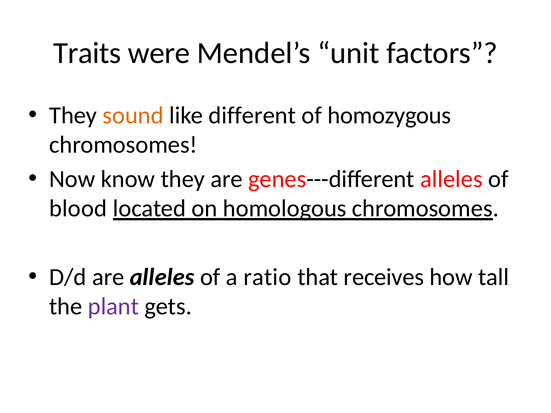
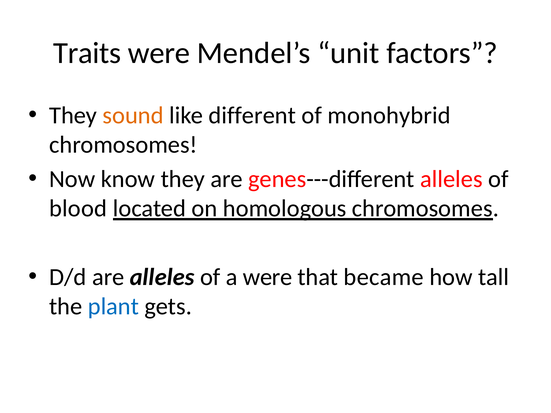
homozygous: homozygous -> monohybrid
a ratio: ratio -> were
receives: receives -> became
plant colour: purple -> blue
